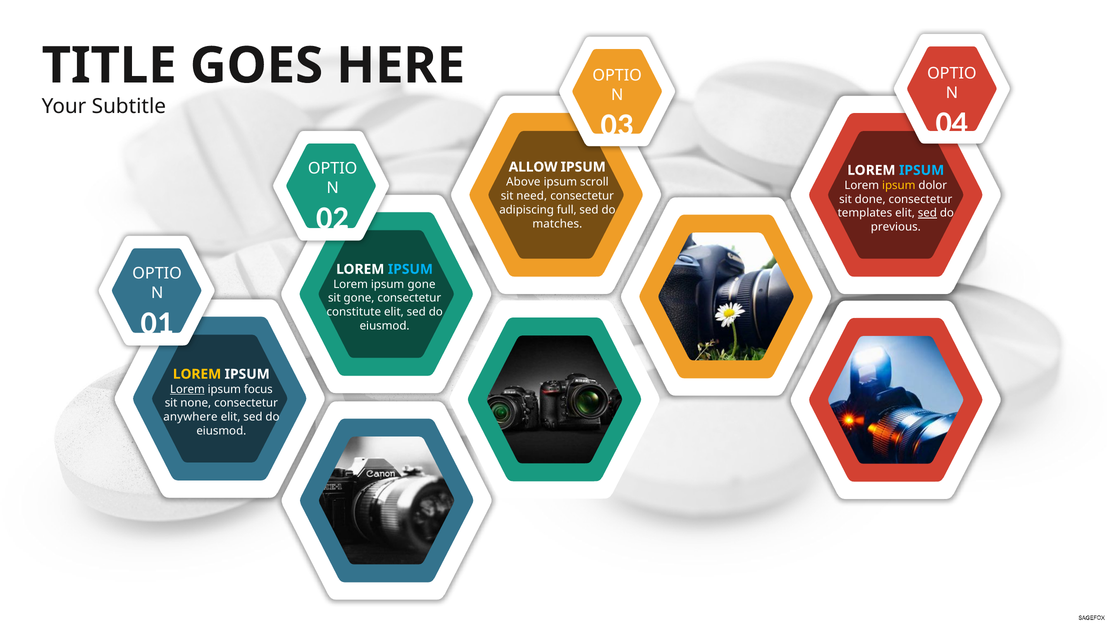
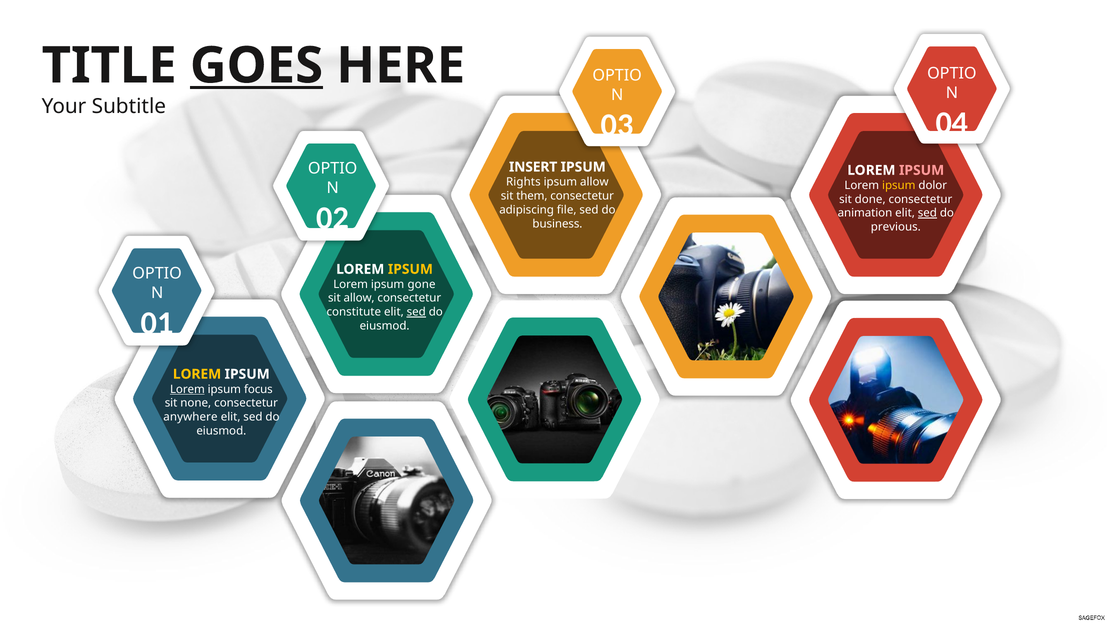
GOES underline: none -> present
ALLOW: ALLOW -> INSERT
IPSUM at (922, 170) colour: light blue -> pink
Above: Above -> Rights
ipsum scroll: scroll -> allow
need: need -> them
full: full -> file
templates: templates -> animation
matches: matches -> business
IPSUM at (410, 269) colour: light blue -> yellow
sit gone: gone -> allow
sed at (416, 312) underline: none -> present
